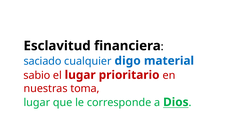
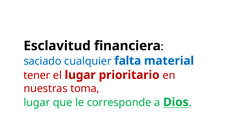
digo: digo -> falta
sabio: sabio -> tener
